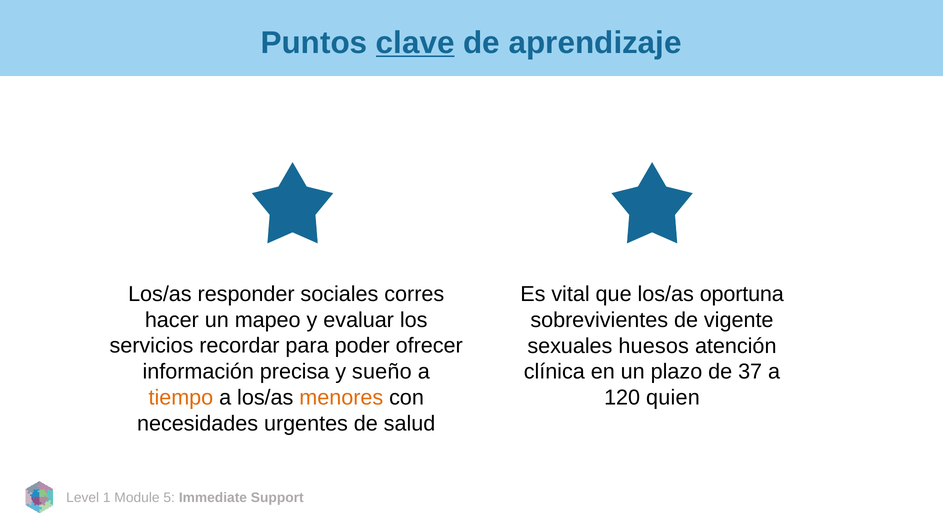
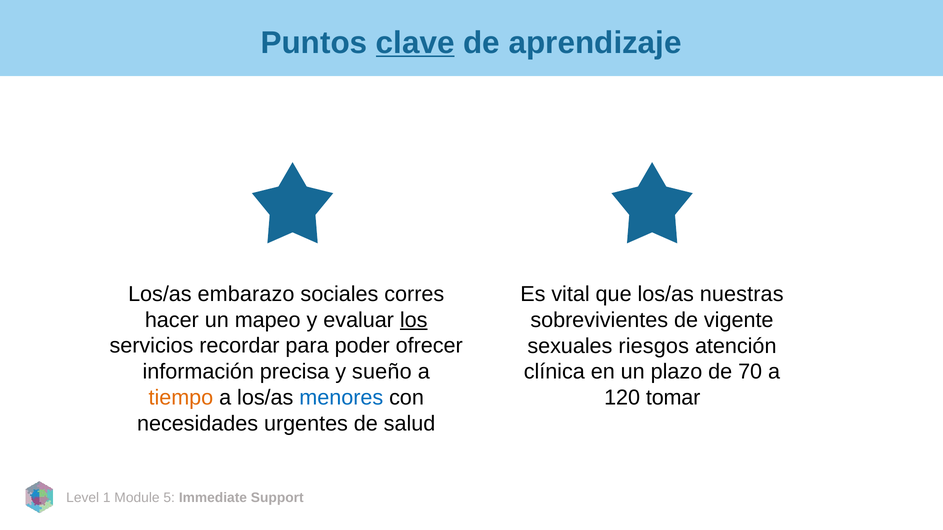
responder: responder -> embarazo
oportuna: oportuna -> nuestras
los underline: none -> present
huesos: huesos -> riesgos
37: 37 -> 70
menores colour: orange -> blue
quien: quien -> tomar
